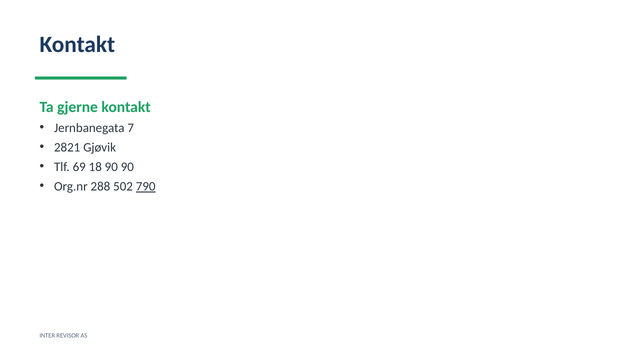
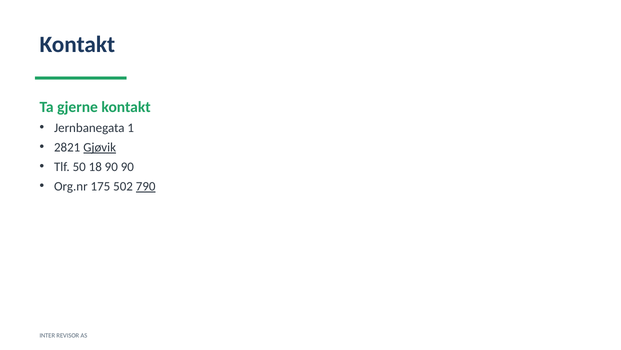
7: 7 -> 1
Gjøvik underline: none -> present
69: 69 -> 50
288: 288 -> 175
